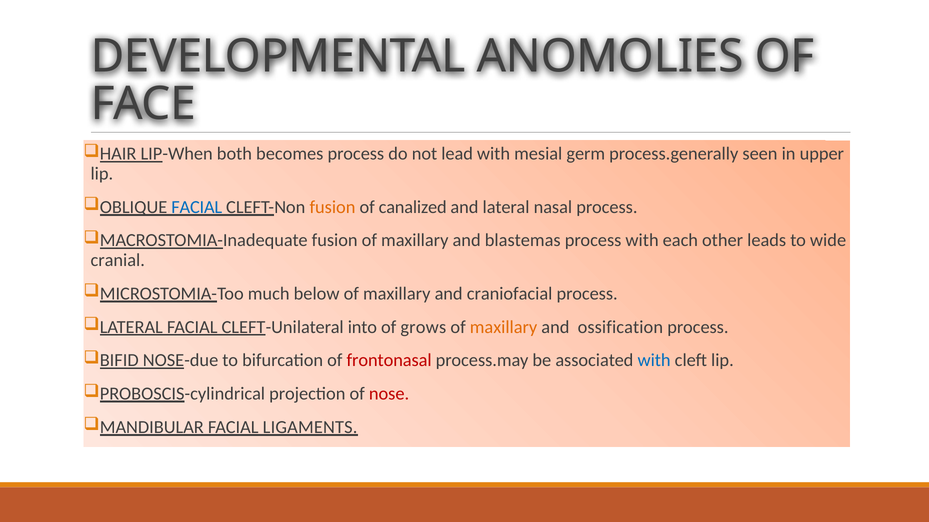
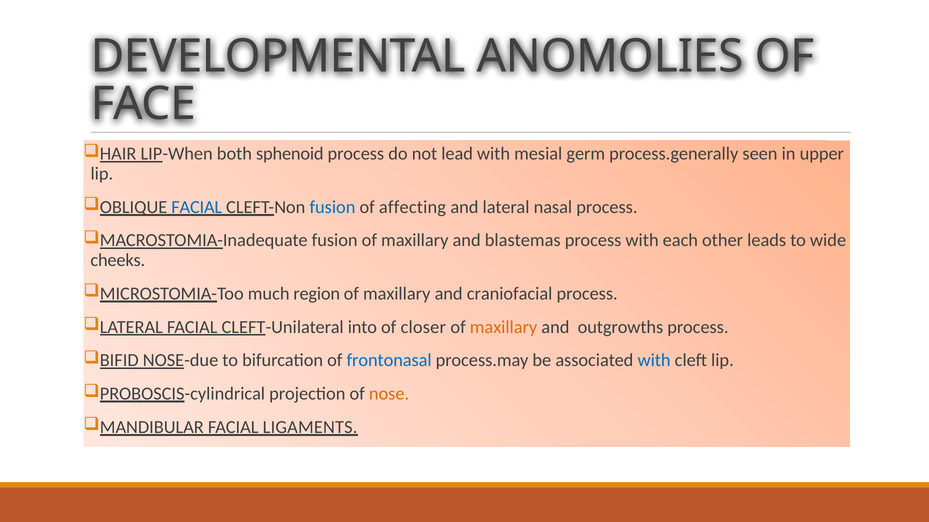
becomes: becomes -> sphenoid
fusion at (332, 207) colour: orange -> blue
canalized: canalized -> affecting
cranial: cranial -> cheeks
below: below -> region
grows: grows -> closer
ossification: ossification -> outgrowths
frontonasal colour: red -> blue
nose colour: red -> orange
